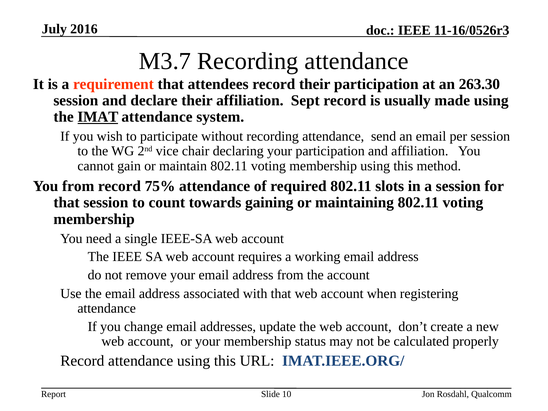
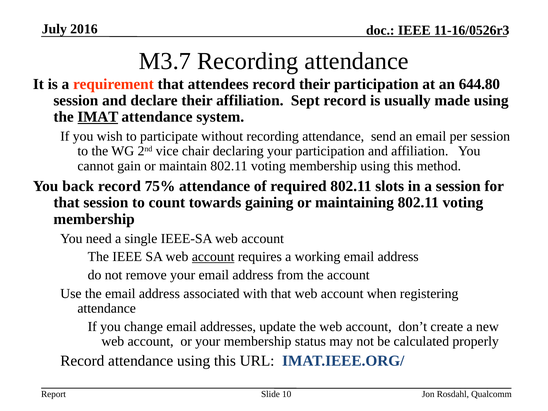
263.30: 263.30 -> 644.80
You from: from -> back
account at (213, 257) underline: none -> present
